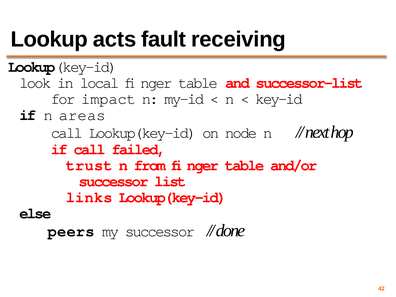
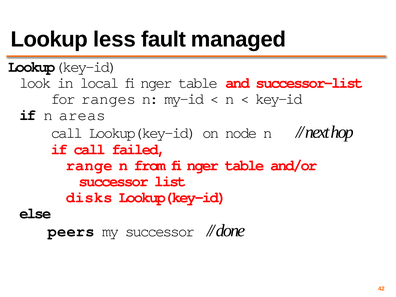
acts: acts -> less
receiving: receiving -> managed
impact: impact -> ranges
trust: trust -> range
links: links -> disks
